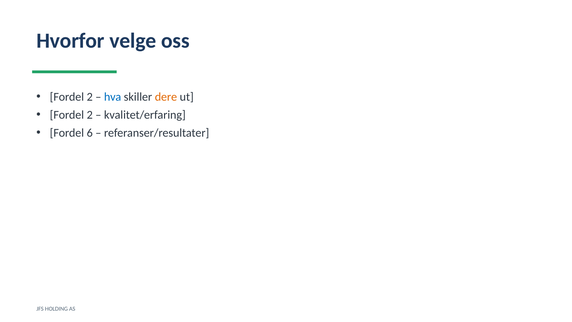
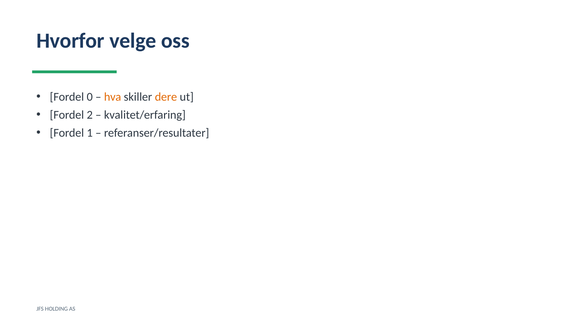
2 at (90, 97): 2 -> 0
hva colour: blue -> orange
6: 6 -> 1
